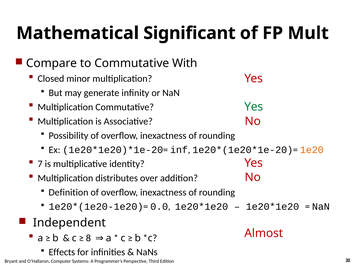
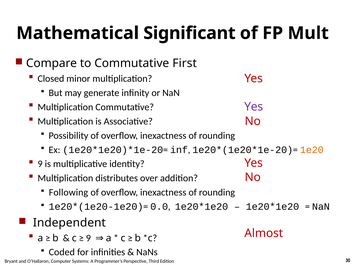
With: With -> First
Yes at (254, 107) colour: green -> purple
7 at (40, 164): 7 -> 9
Definition: Definition -> Following
8 at (88, 238): 8 -> 9
Effects: Effects -> Coded
